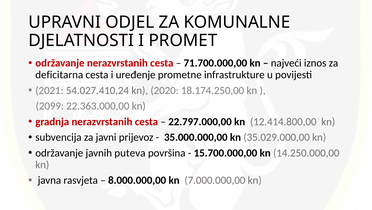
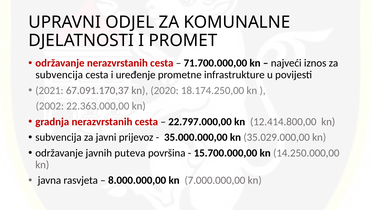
deficitarna at (59, 75): deficitarna -> subvencija
54.027.410,24: 54.027.410,24 -> 67.091.170,37
2099: 2099 -> 2002
